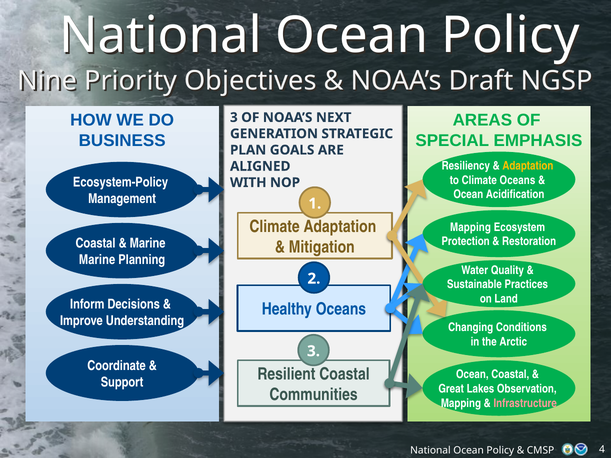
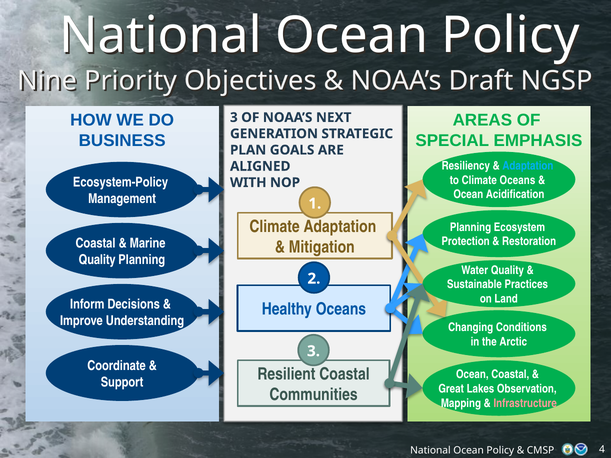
Adaptation at (528, 166) colour: yellow -> light blue
Mapping at (470, 227): Mapping -> Planning
Marine at (97, 260): Marine -> Quality
